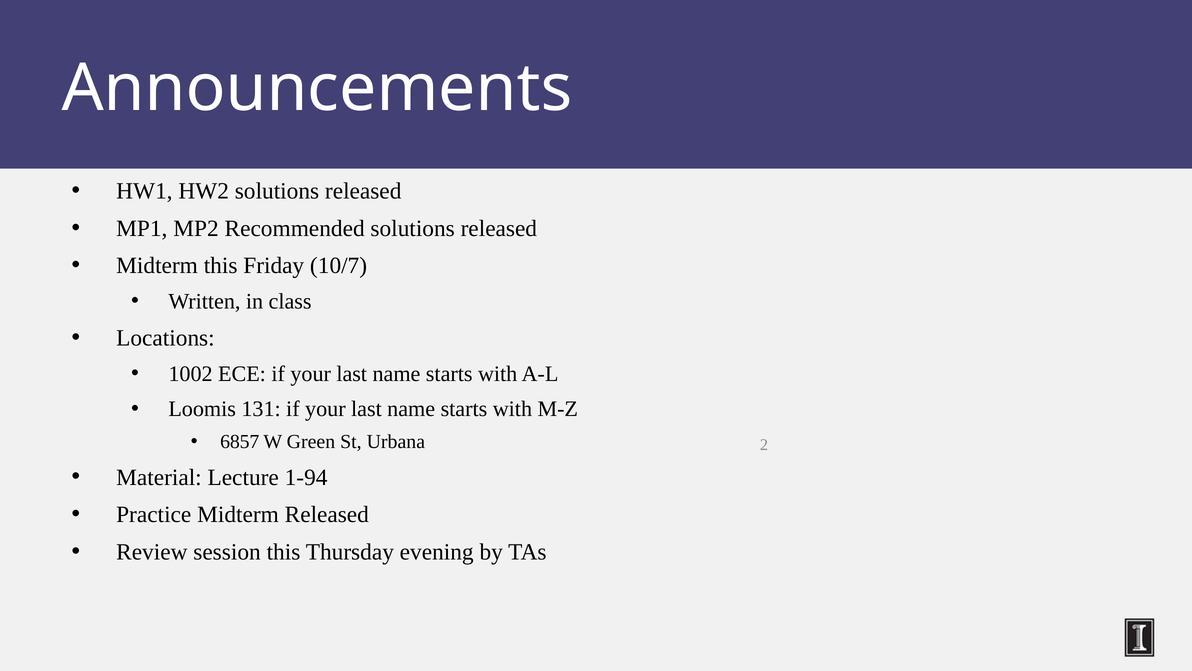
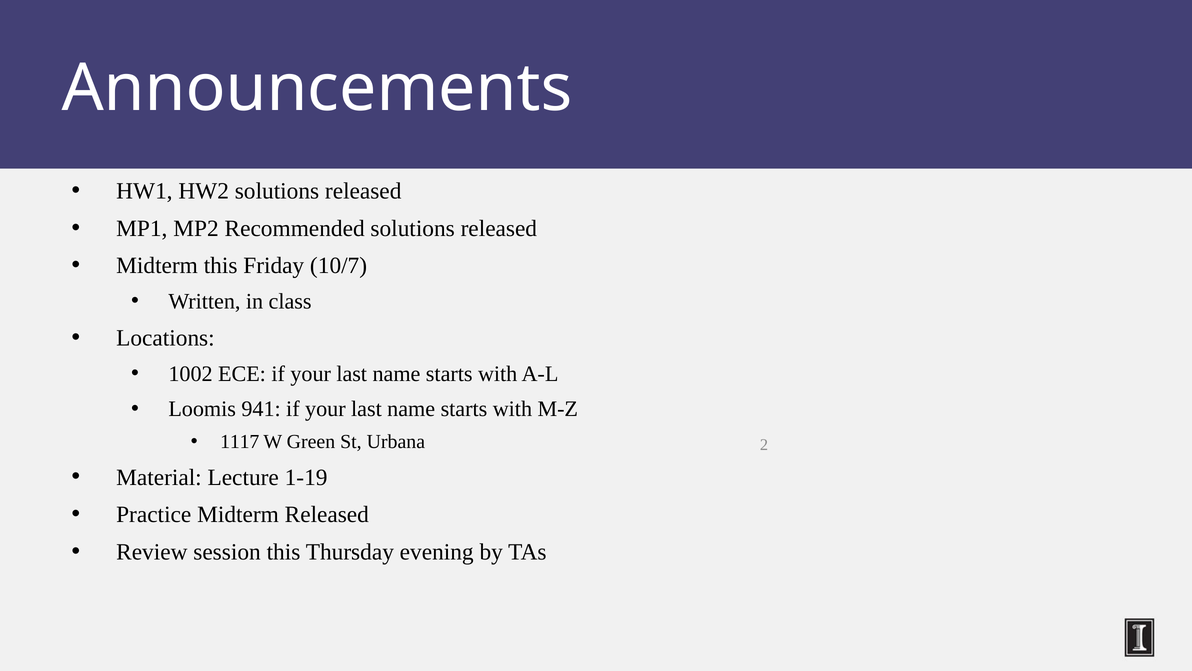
131: 131 -> 941
6857: 6857 -> 1117
1-94: 1-94 -> 1-19
